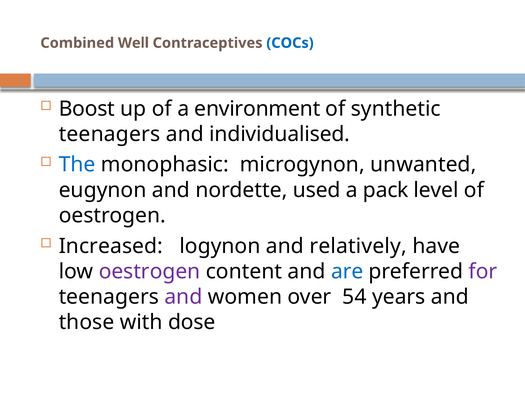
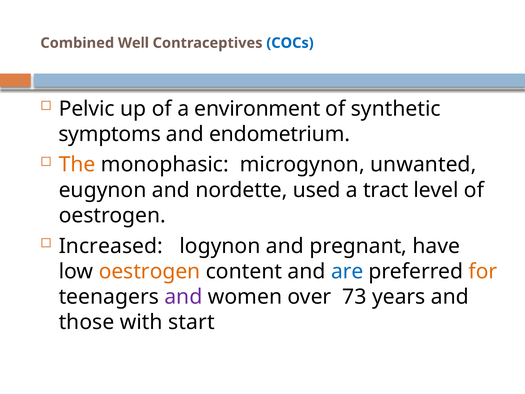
Boost: Boost -> Pelvic
teenagers at (109, 134): teenagers -> symptoms
individualised: individualised -> endometrium
The colour: blue -> orange
pack: pack -> tract
relatively: relatively -> pregnant
oestrogen at (150, 271) colour: purple -> orange
for colour: purple -> orange
54: 54 -> 73
dose: dose -> start
